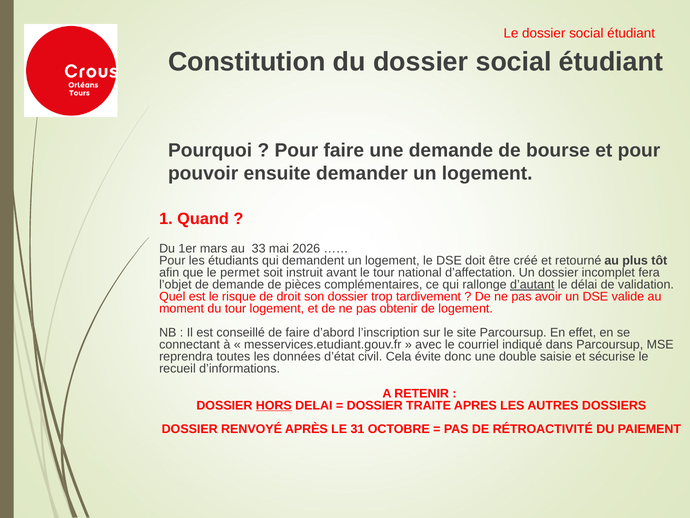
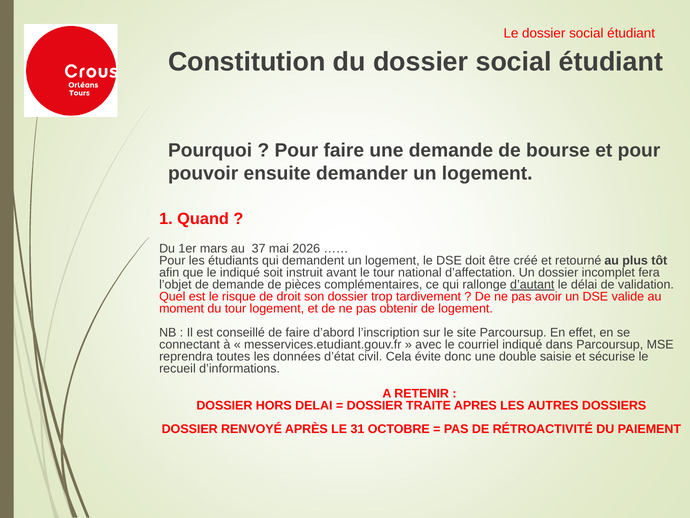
33: 33 -> 37
le permet: permet -> indiqué
HORS underline: present -> none
